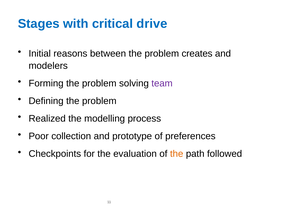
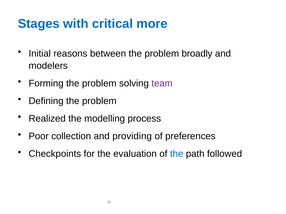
drive: drive -> more
creates: creates -> broadly
prototype: prototype -> providing
the at (177, 154) colour: orange -> blue
